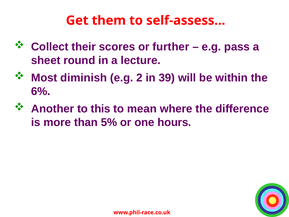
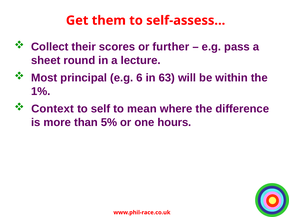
diminish: diminish -> principal
2: 2 -> 6
39: 39 -> 63
6%: 6% -> 1%
Another: Another -> Context
this: this -> self
